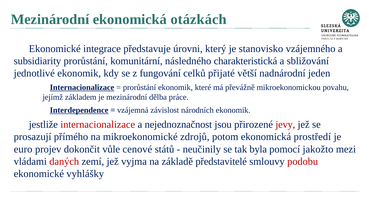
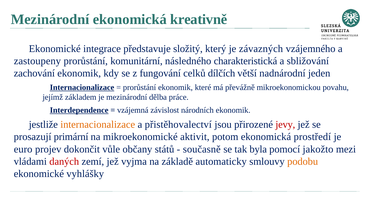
otázkách: otázkách -> kreativně
úrovni: úrovni -> složitý
stanovisko: stanovisko -> závazných
subsidiarity: subsidiarity -> zastoupeny
jednotlivé: jednotlivé -> zachování
přijaté: přijaté -> dílčích
internacionalizace at (98, 124) colour: red -> orange
nejednoznačnost: nejednoznačnost -> přistěhovalectví
přímého: přímého -> primární
zdrojů: zdrojů -> aktivit
cenové: cenové -> občany
neučinily: neučinily -> současně
představitelé: představitelé -> automaticky
podobu colour: red -> orange
